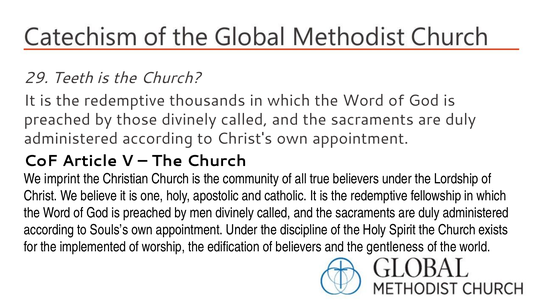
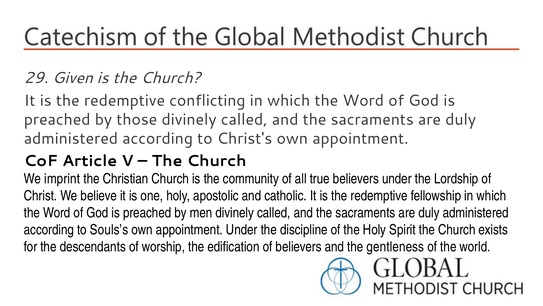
Teeth: Teeth -> Given
thousands: thousands -> conflicting
implemented: implemented -> descendants
